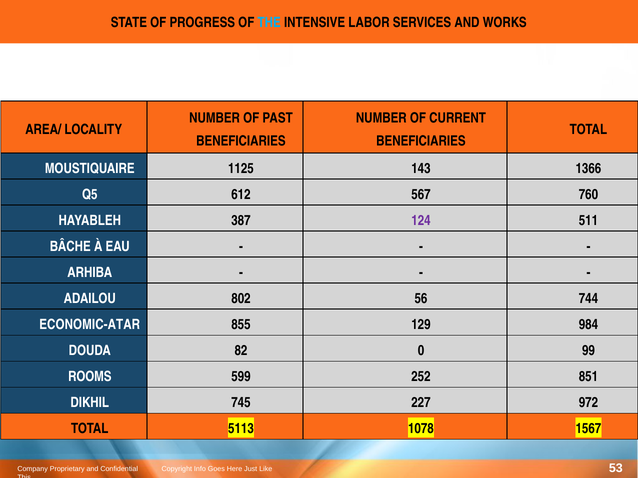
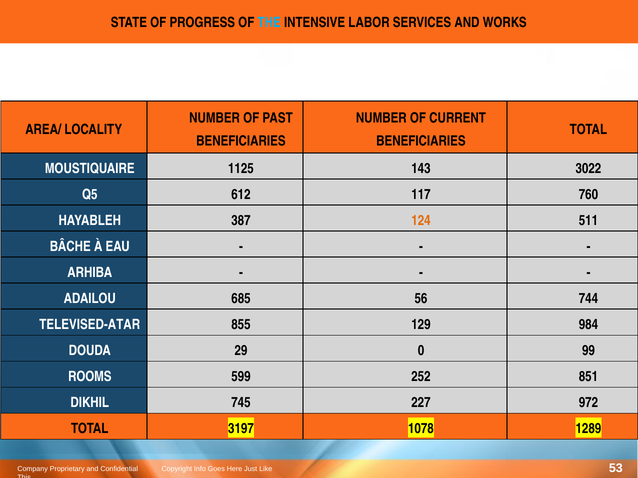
1366: 1366 -> 3022
567: 567 -> 117
124 colour: purple -> orange
802: 802 -> 685
ECONOMIC-ATAR: ECONOMIC-ATAR -> TELEVISED-ATAR
82: 82 -> 29
5113: 5113 -> 3197
1567: 1567 -> 1289
